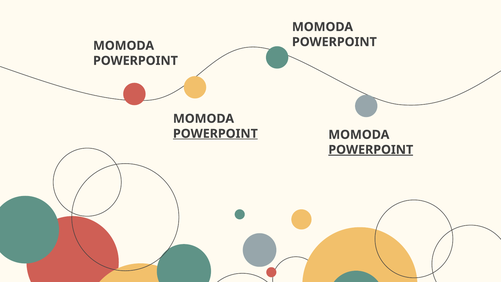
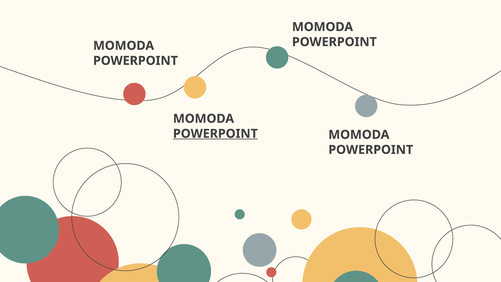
POWERPOINT at (371, 150) underline: present -> none
